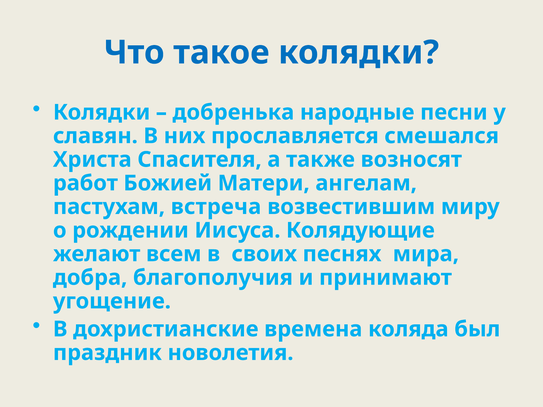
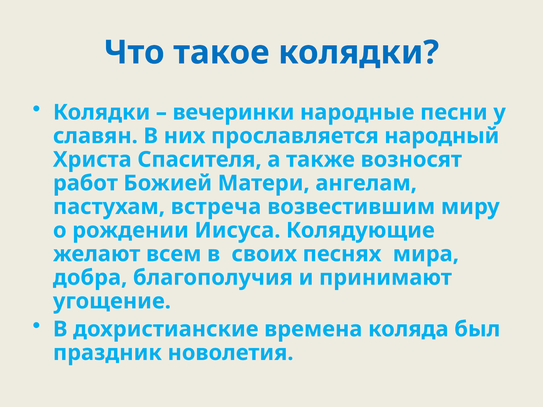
добренька: добренька -> вечеринки
смешался: смешался -> народный
